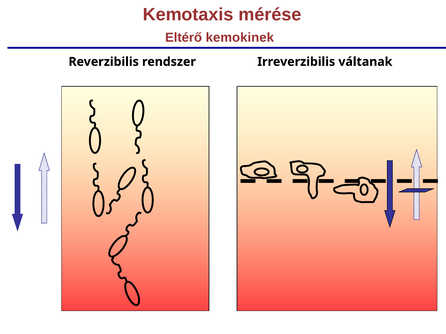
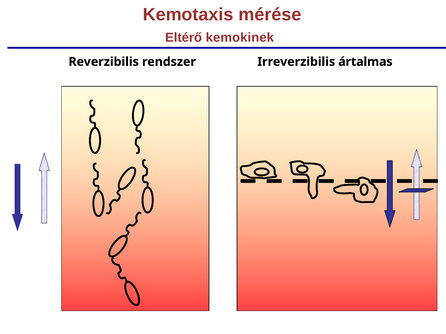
váltanak: váltanak -> ártalmas
